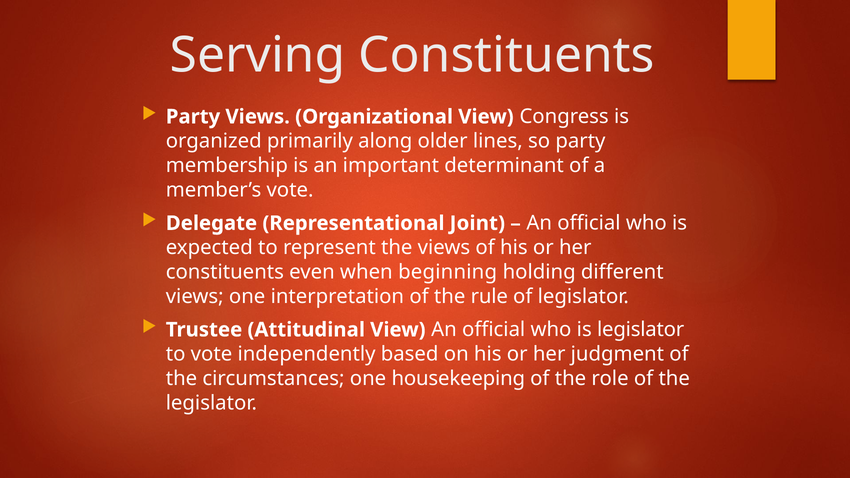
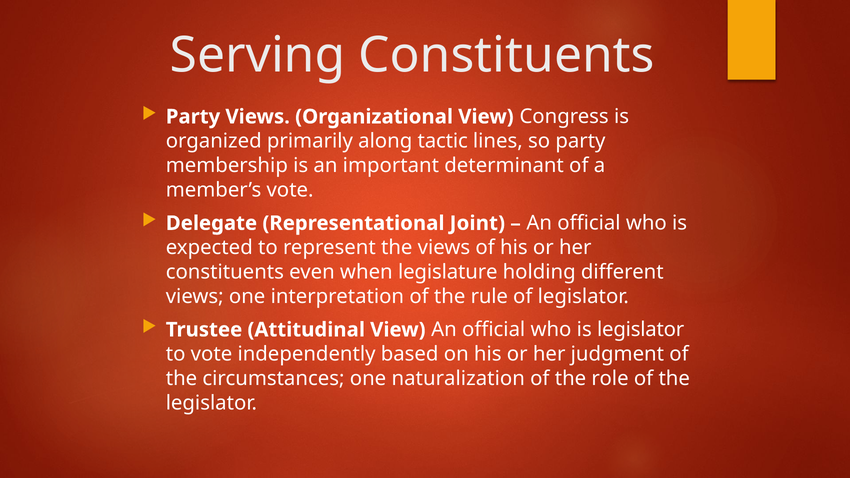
older: older -> tactic
beginning: beginning -> legislature
housekeeping: housekeeping -> naturalization
